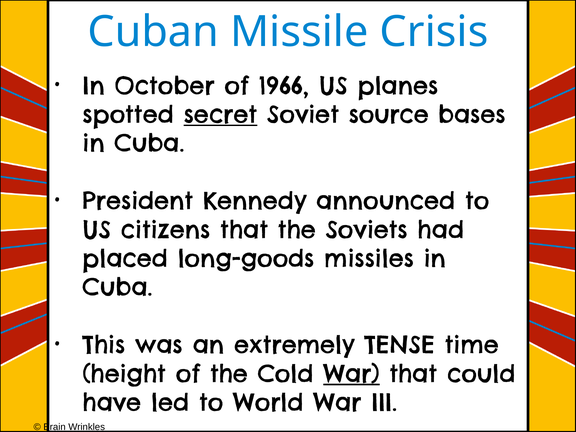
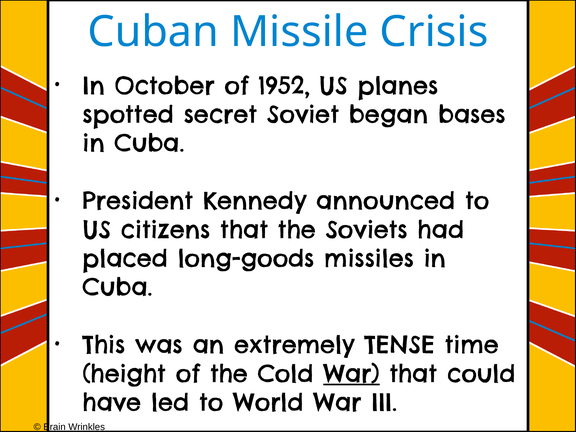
1966: 1966 -> 1952
secret underline: present -> none
source: source -> began
